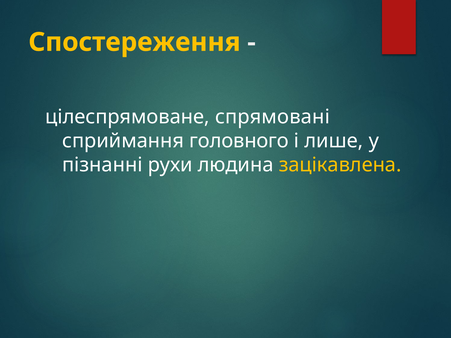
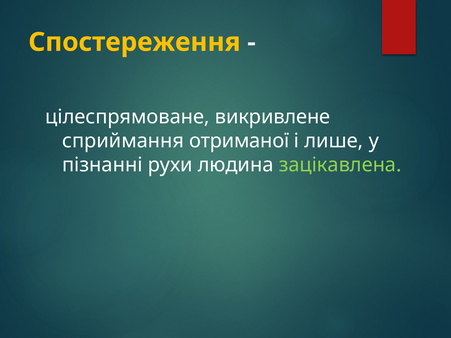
спрямовані: спрямовані -> викривлене
головного: головного -> отриманої
зацікавлена colour: yellow -> light green
